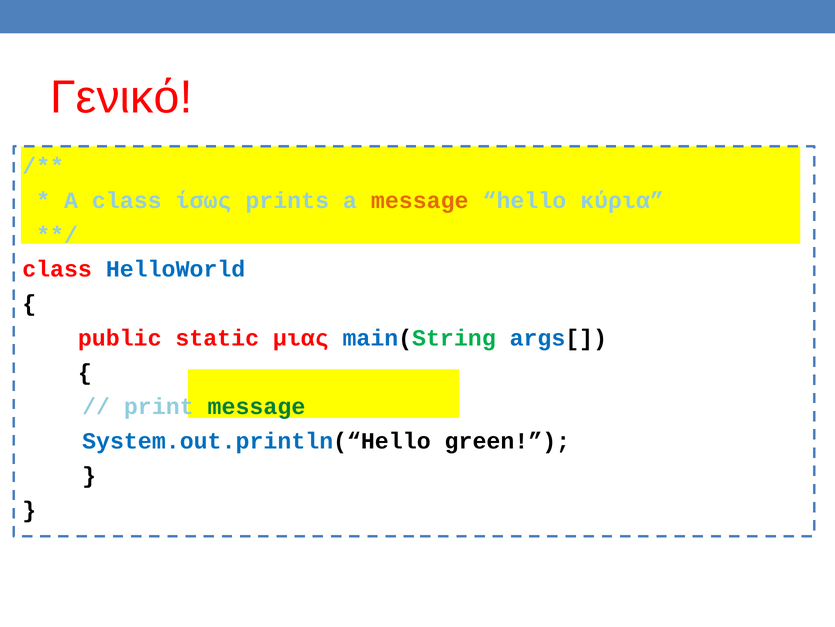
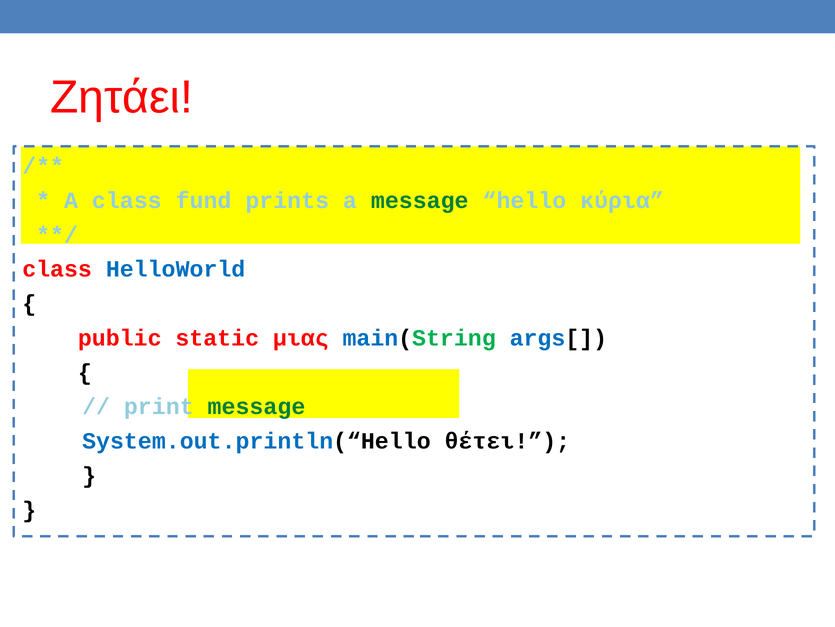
Γενικό: Γενικό -> Ζητάει
ίσως: ίσως -> fund
message at (420, 200) colour: orange -> green
green: green -> θέτει
